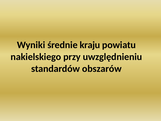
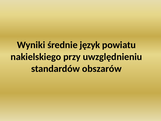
kraju: kraju -> język
